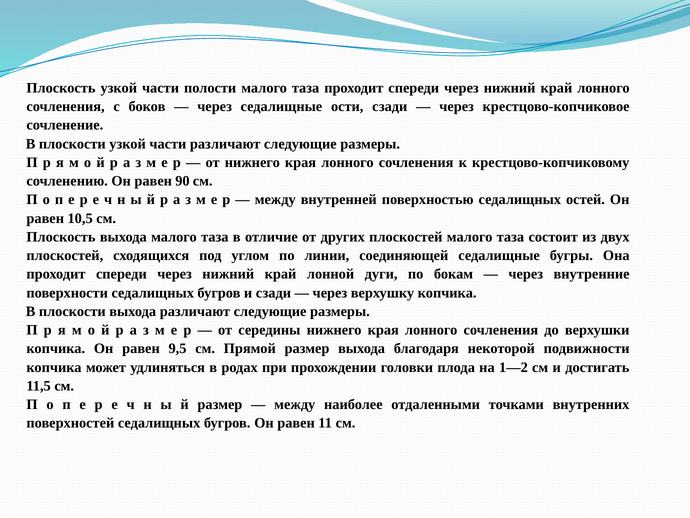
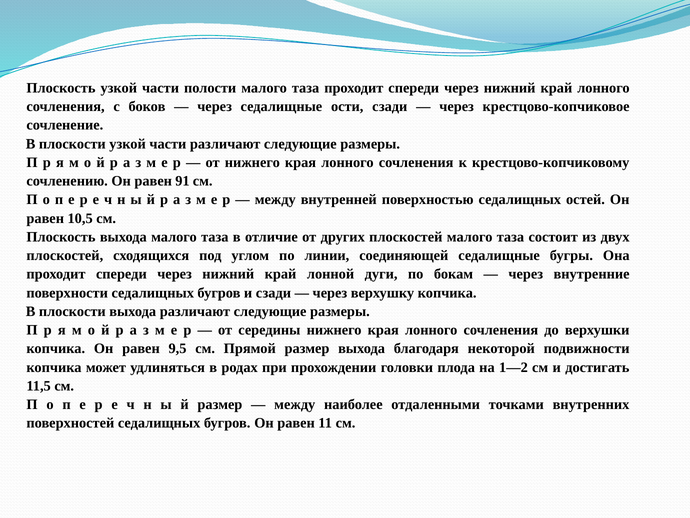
90: 90 -> 91
